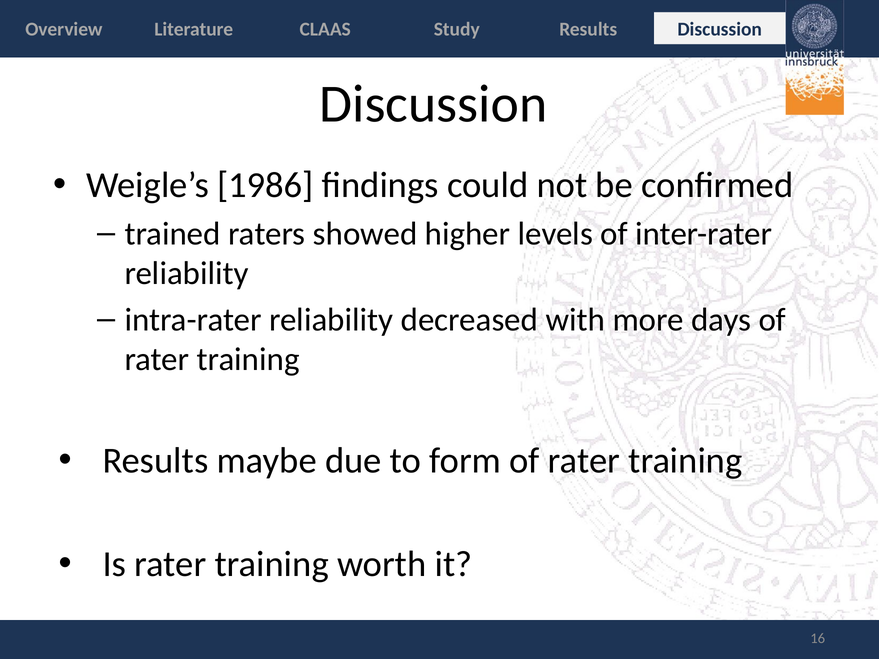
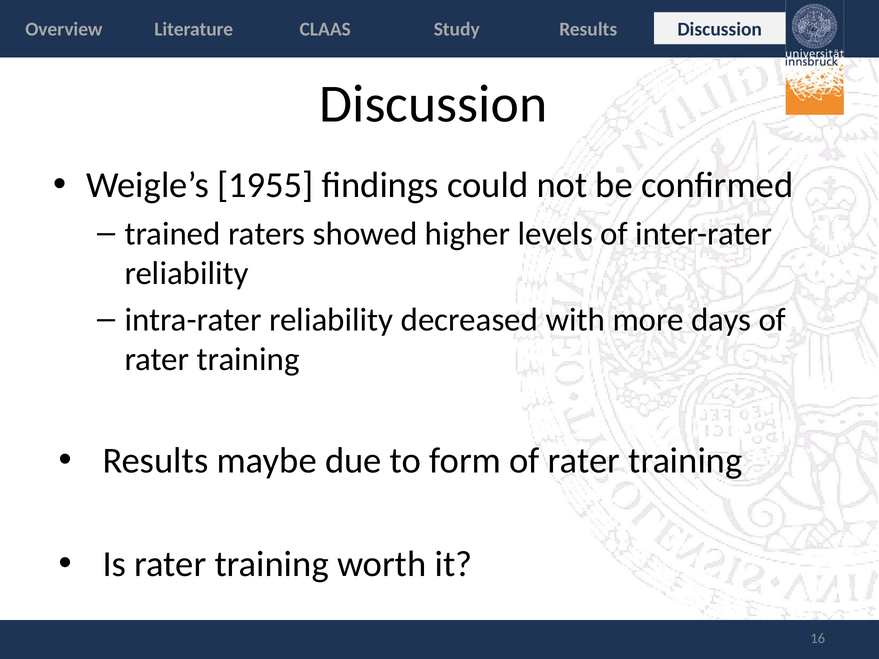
1986: 1986 -> 1955
